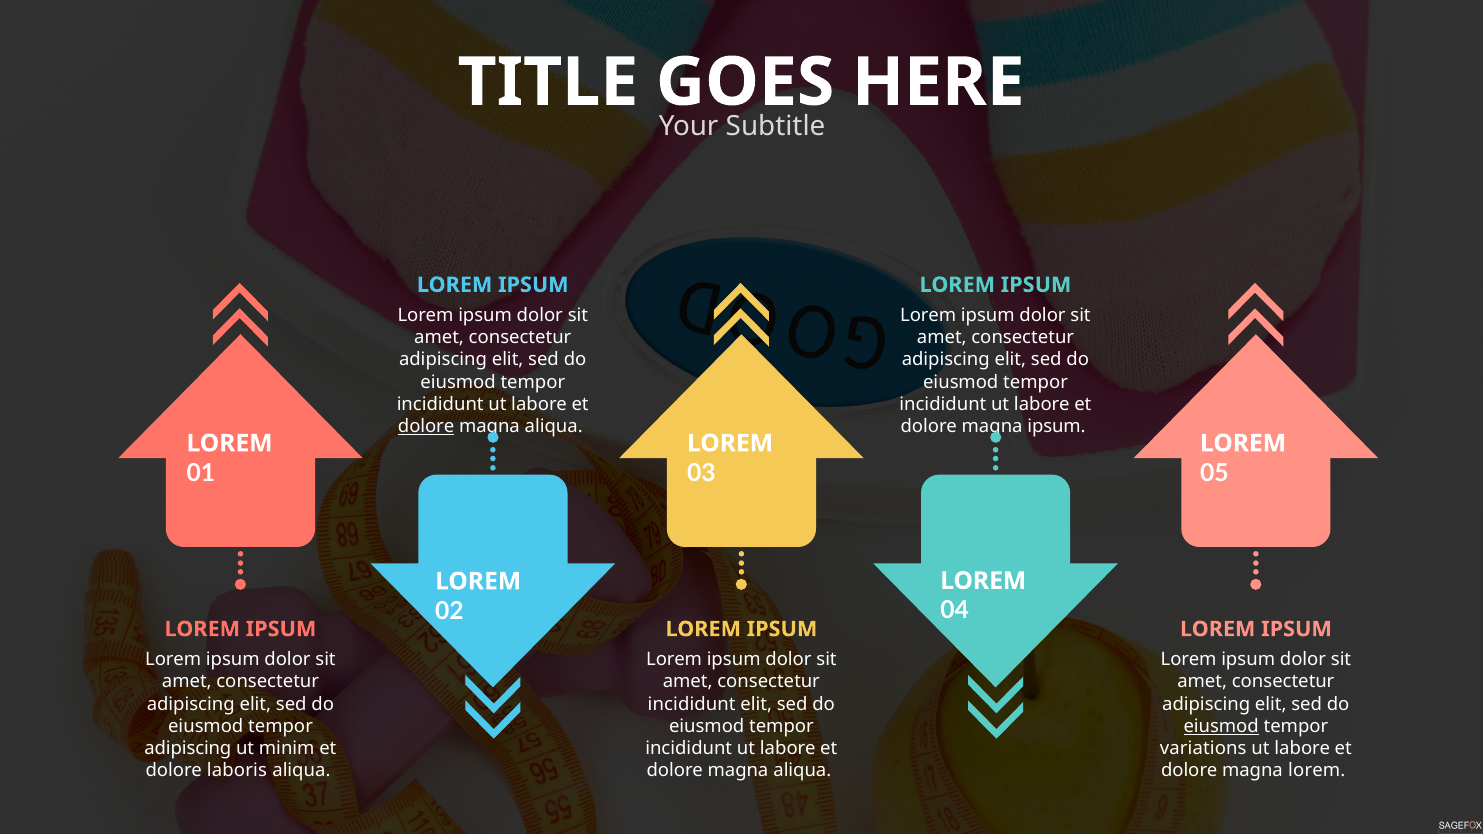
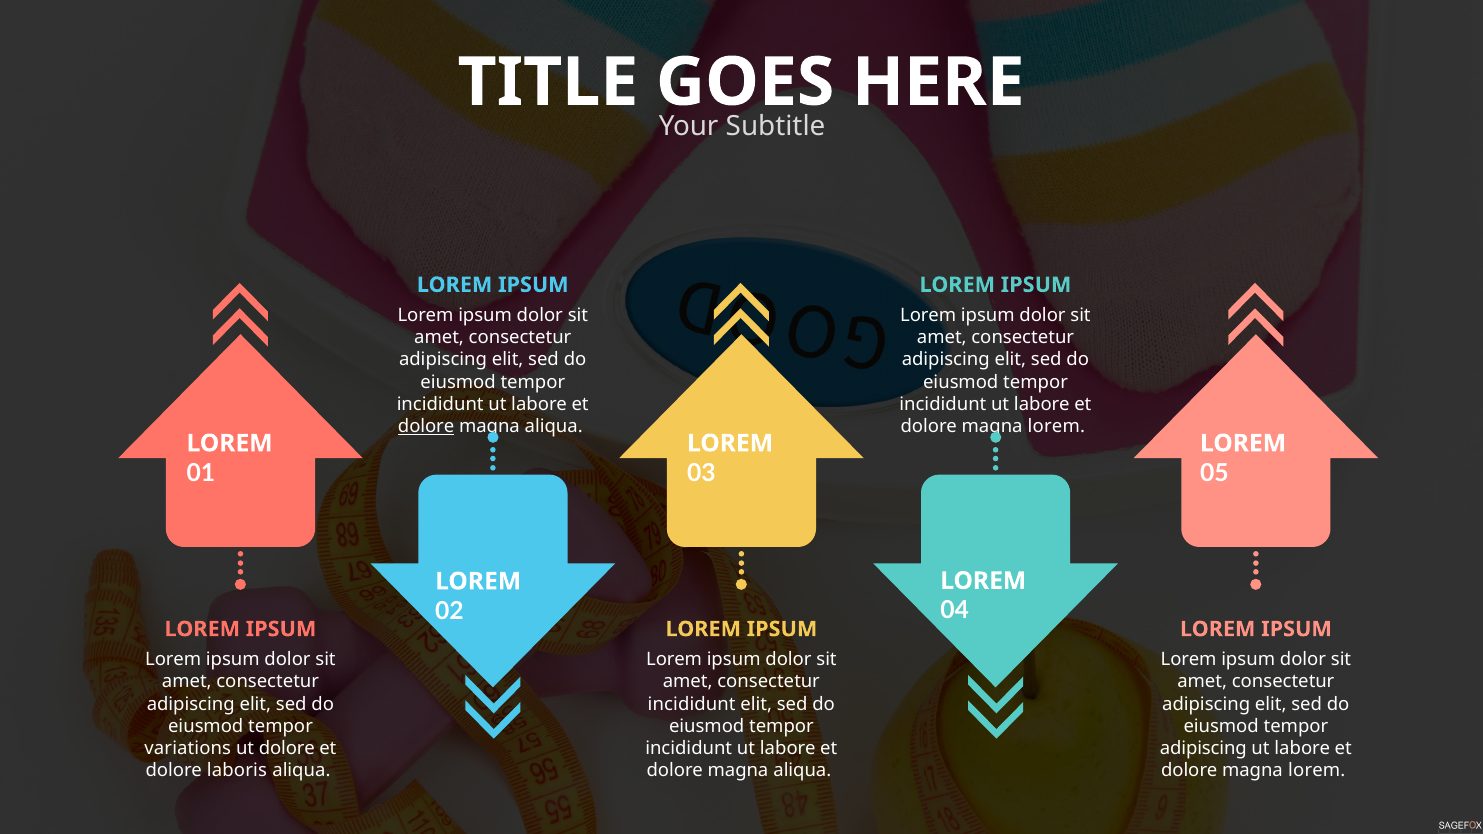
ipsum at (1057, 426): ipsum -> lorem
eiusmod at (1221, 726) underline: present -> none
adipiscing at (188, 749): adipiscing -> variations
ut minim: minim -> dolore
variations at (1203, 749): variations -> adipiscing
